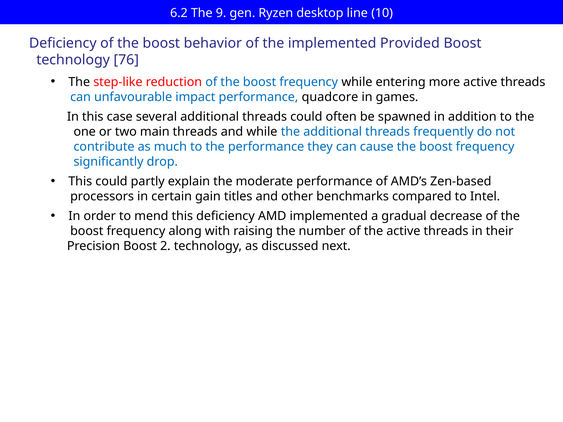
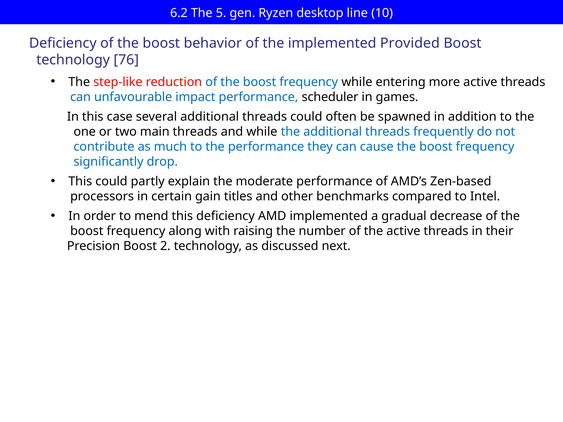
9: 9 -> 5
quadcore: quadcore -> scheduler
